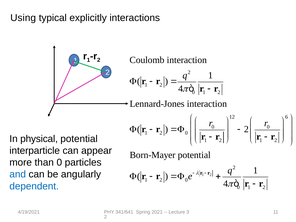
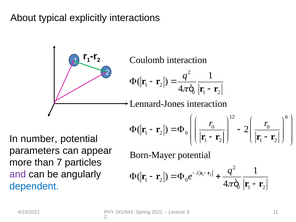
Using: Using -> About
physical: physical -> number
interparticle: interparticle -> parameters
than 0: 0 -> 7
and colour: blue -> purple
